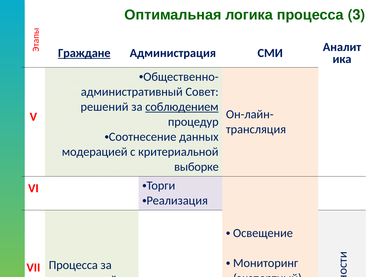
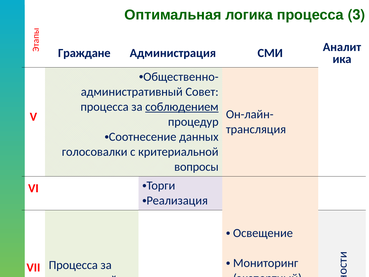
Граждане underline: present -> none
решений at (105, 107): решений -> процесса
модерацией: модерацией -> голосовалки
выборке: выборке -> вопросы
